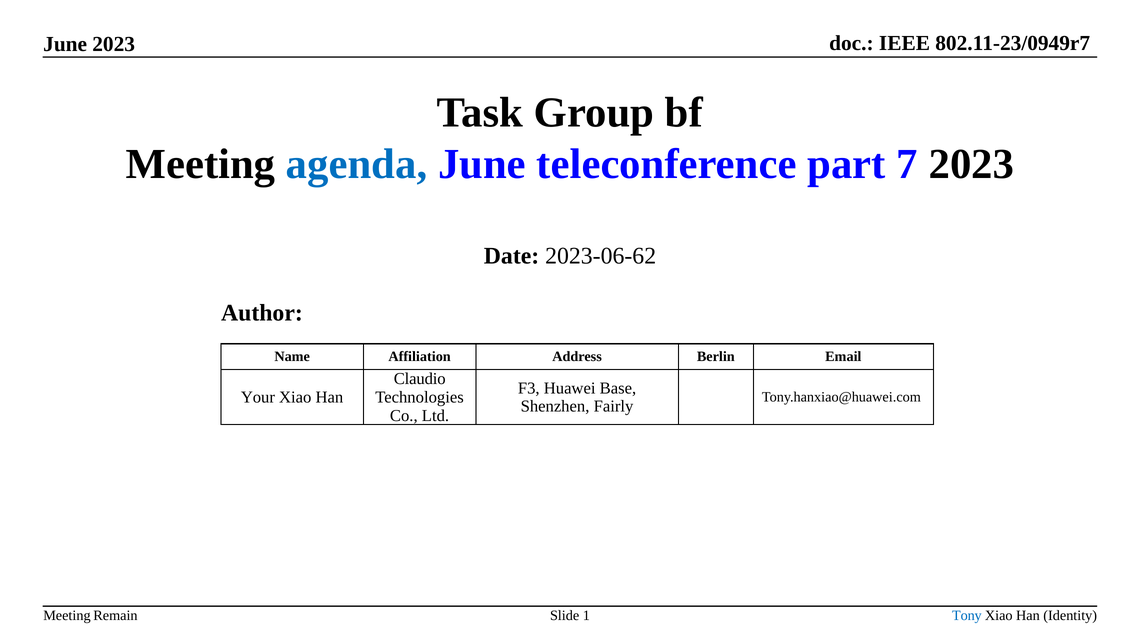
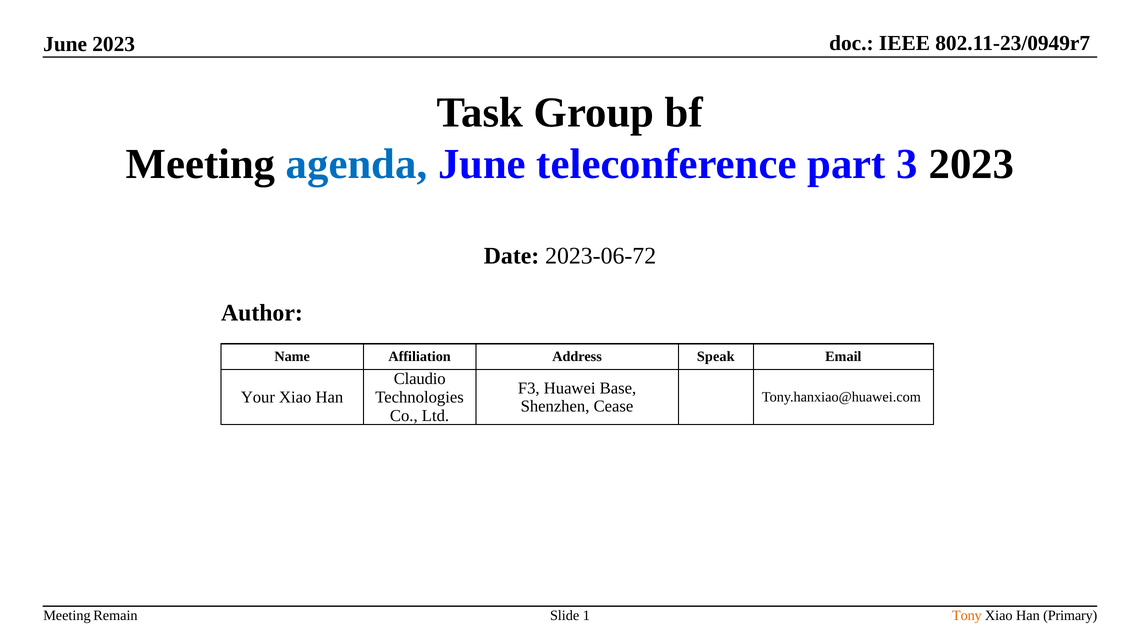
7: 7 -> 3
2023-06-62: 2023-06-62 -> 2023-06-72
Berlin: Berlin -> Speak
Fairly: Fairly -> Cease
Tony colour: blue -> orange
Identity: Identity -> Primary
